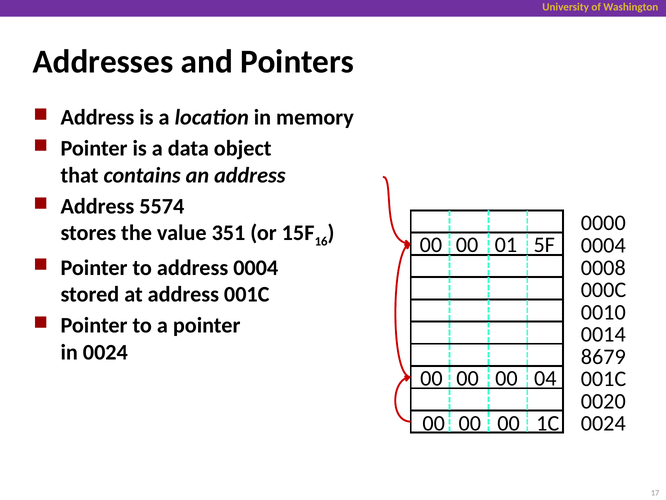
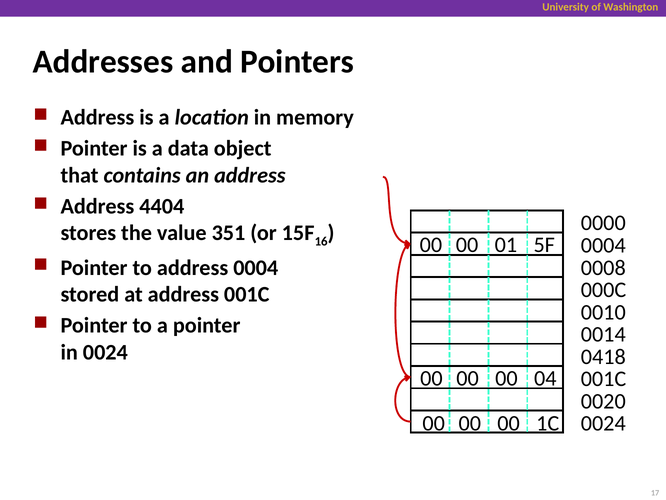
5574: 5574 -> 4404
8679: 8679 -> 0418
